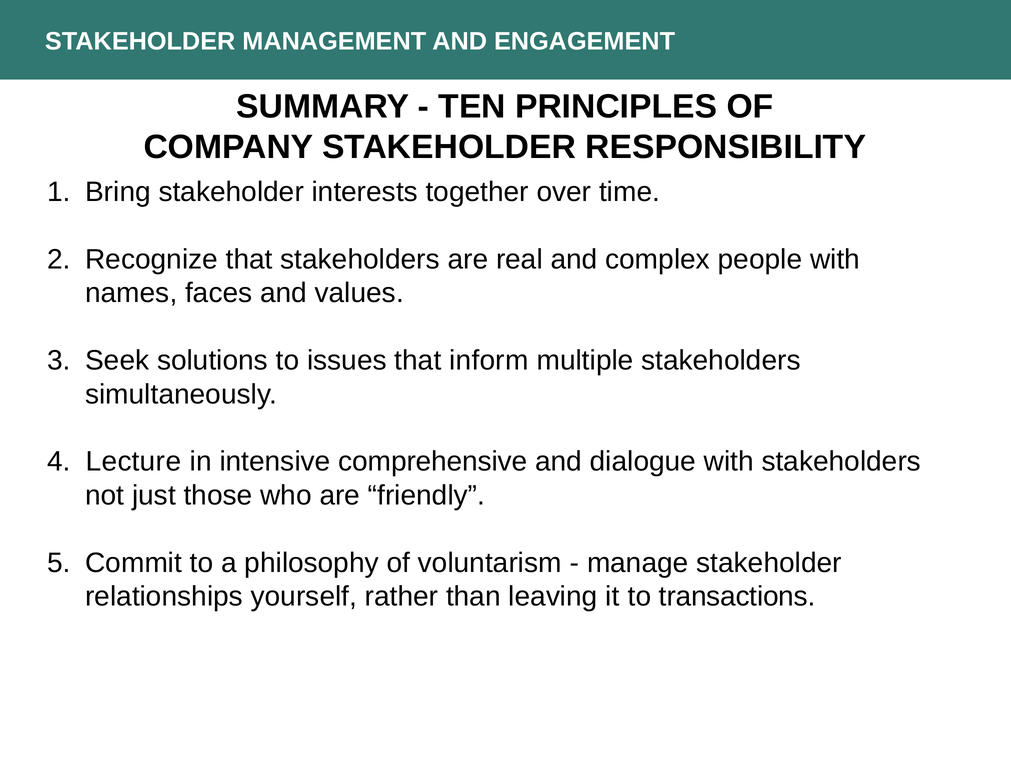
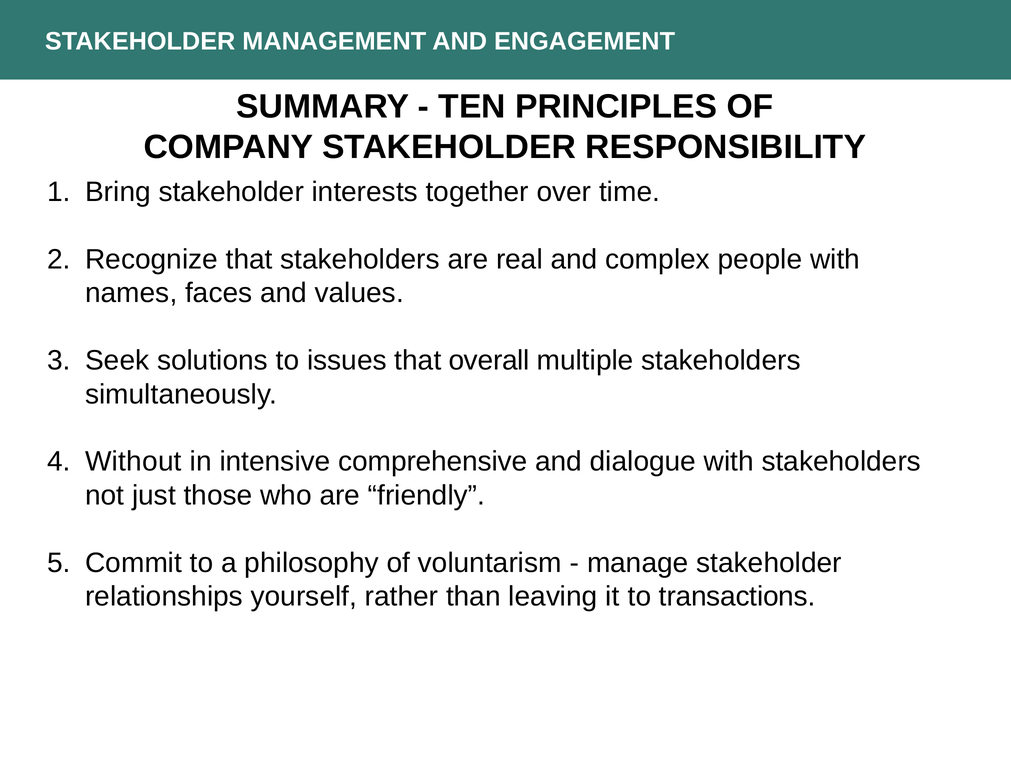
inform: inform -> overall
Lecture: Lecture -> Without
